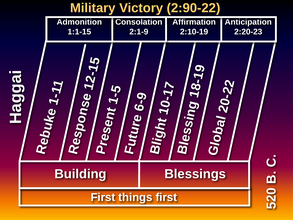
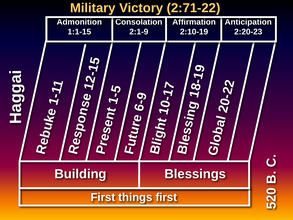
2:90-22: 2:90-22 -> 2:71-22
